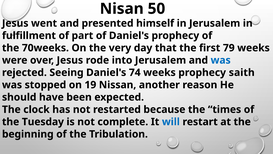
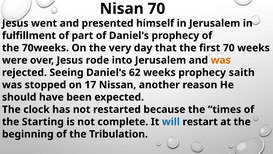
Nisan 50: 50 -> 70
first 79: 79 -> 70
was at (221, 60) colour: blue -> orange
74: 74 -> 62
19: 19 -> 17
Tuesday: Tuesday -> Starting
